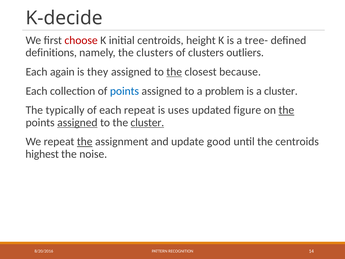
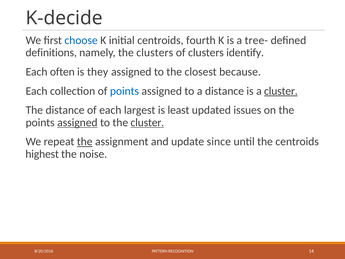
choose colour: red -> blue
height: height -> fourth
outliers: outliers -> identify
again: again -> often
the at (174, 72) underline: present -> none
a problem: problem -> distance
cluster at (281, 91) underline: none -> present
The typically: typically -> distance
each repeat: repeat -> largest
uses: uses -> least
figure: figure -> issues
the at (286, 110) underline: present -> none
good: good -> since
